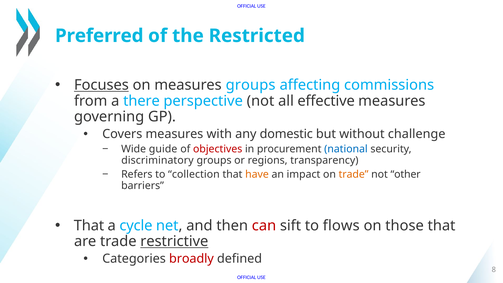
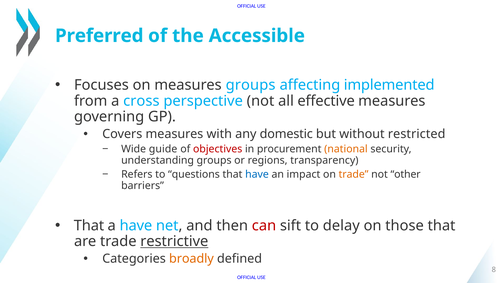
Restricted: Restricted -> Accessible
Focuses underline: present -> none
commissions: commissions -> implemented
there: there -> cross
challenge: challenge -> restricted
national colour: blue -> orange
discriminatory: discriminatory -> understanding
collection: collection -> questions
have at (257, 174) colour: orange -> blue
a cycle: cycle -> have
flows: flows -> delay
broadly colour: red -> orange
